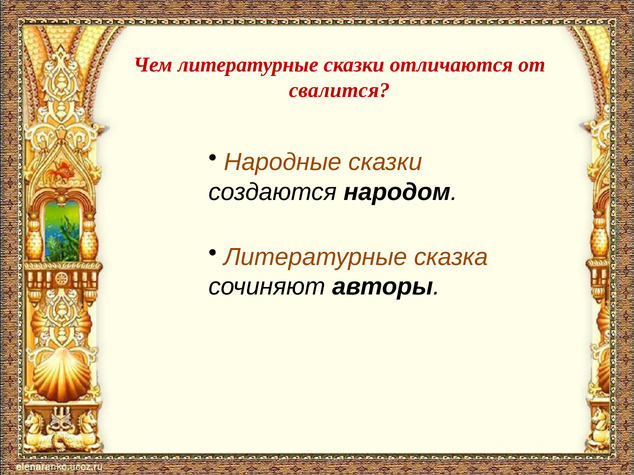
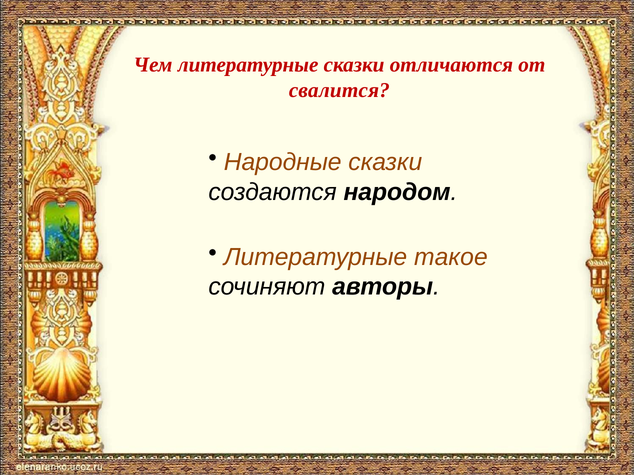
сказка: сказка -> такое
